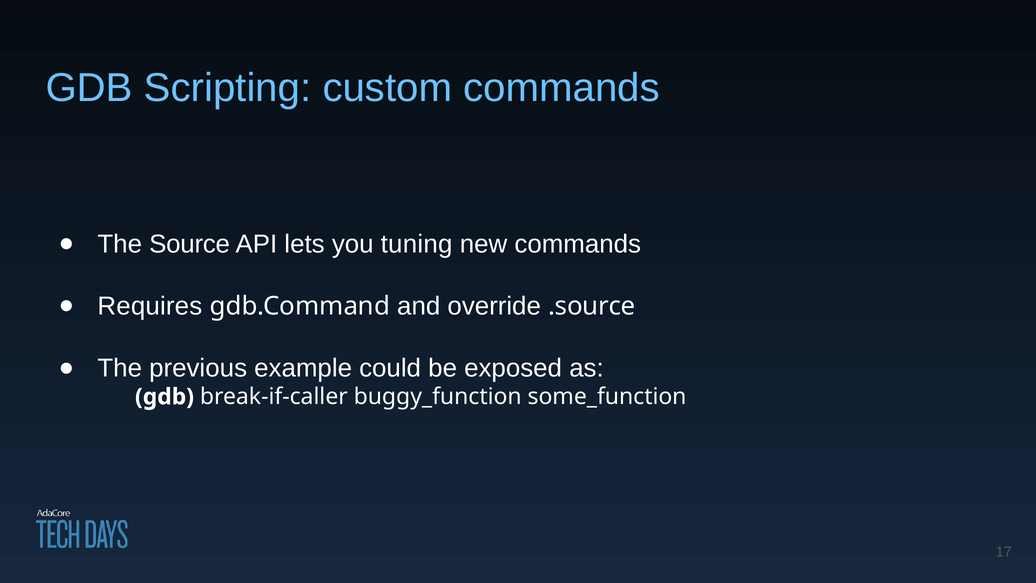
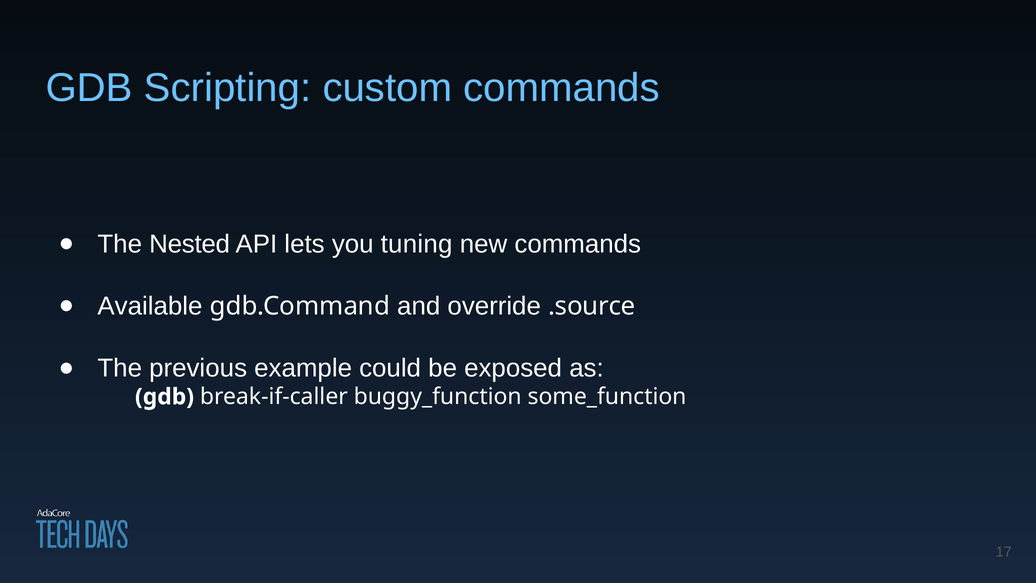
Source: Source -> Nested
Requires: Requires -> Available
